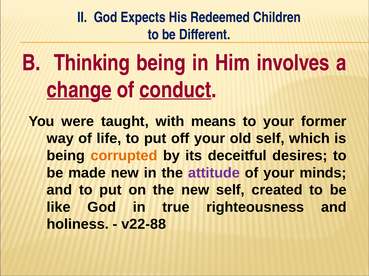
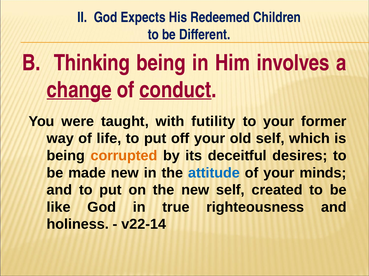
means: means -> futility
attitude colour: purple -> blue
v22-88: v22-88 -> v22-14
